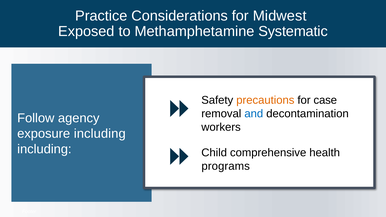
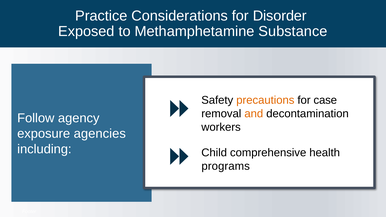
Midwest: Midwest -> Disorder
Systematic: Systematic -> Substance
and colour: blue -> orange
exposure including: including -> agencies
